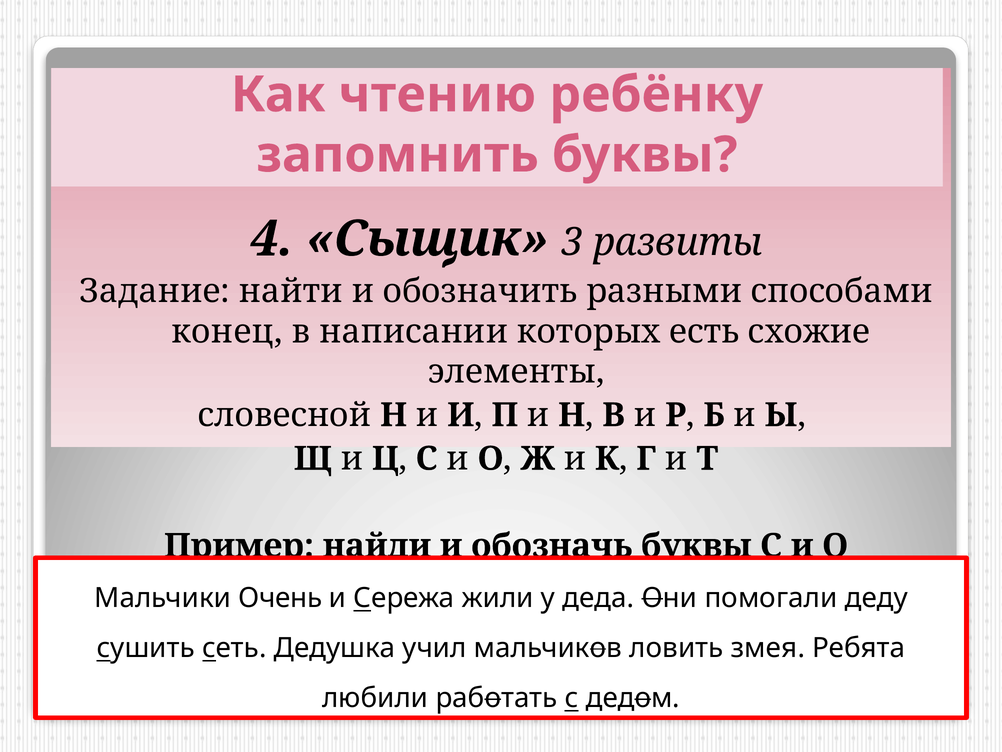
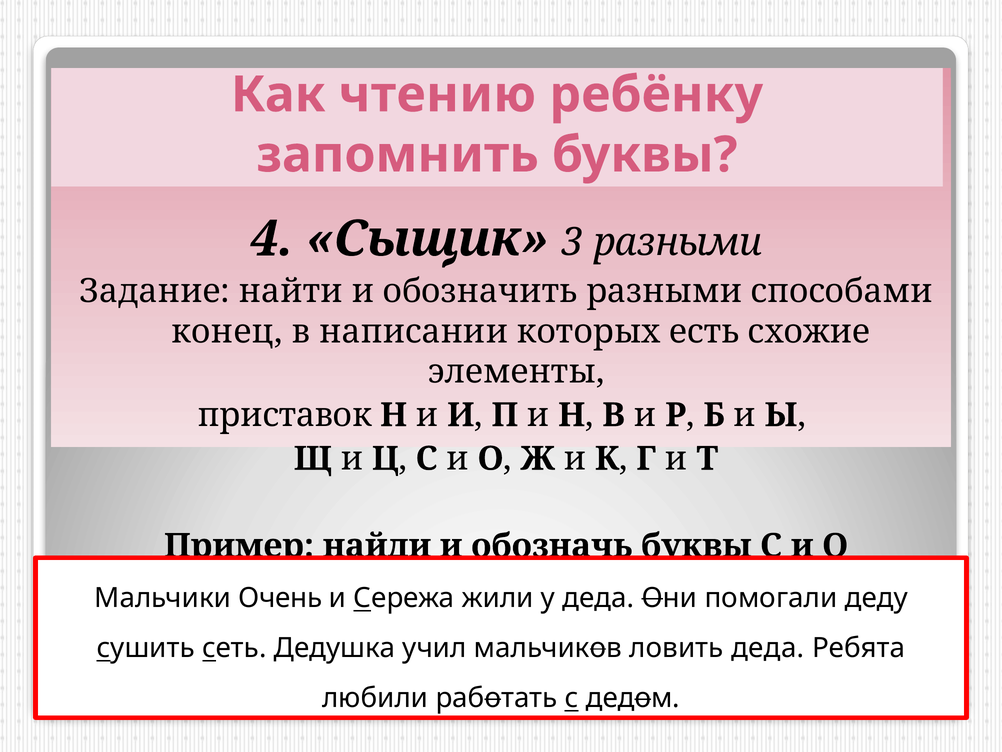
3 развиты: развиты -> разными
словесной: словесной -> приставок
ловить змея: змея -> деда
